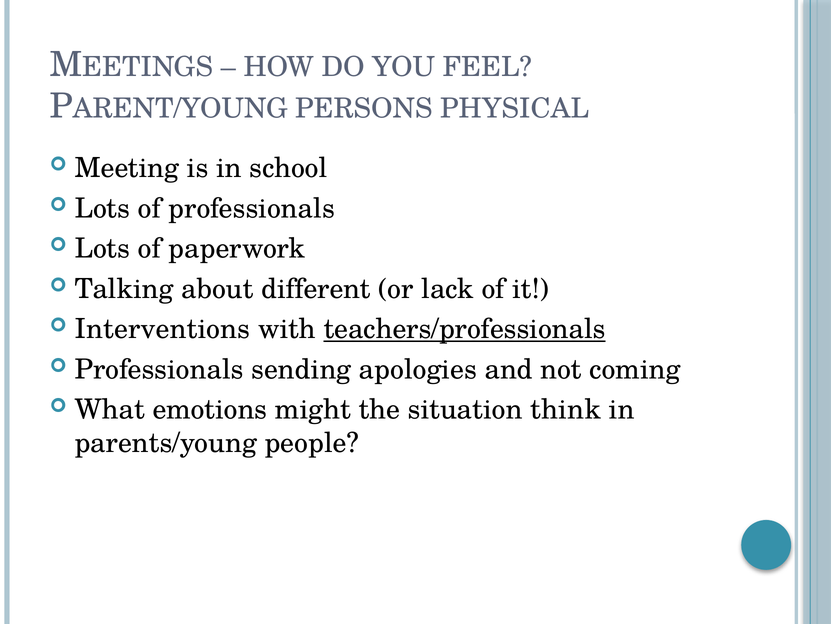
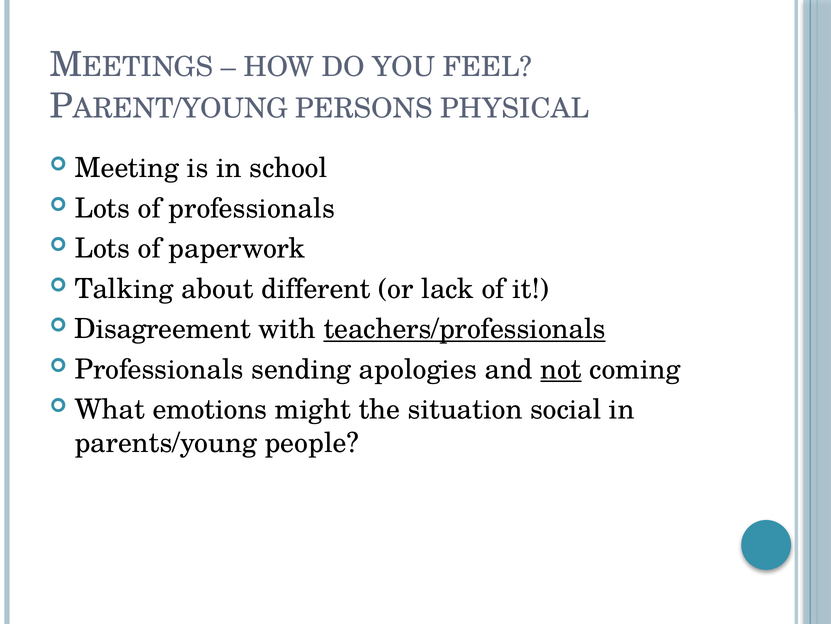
Interventions: Interventions -> Disagreement
not underline: none -> present
think: think -> social
